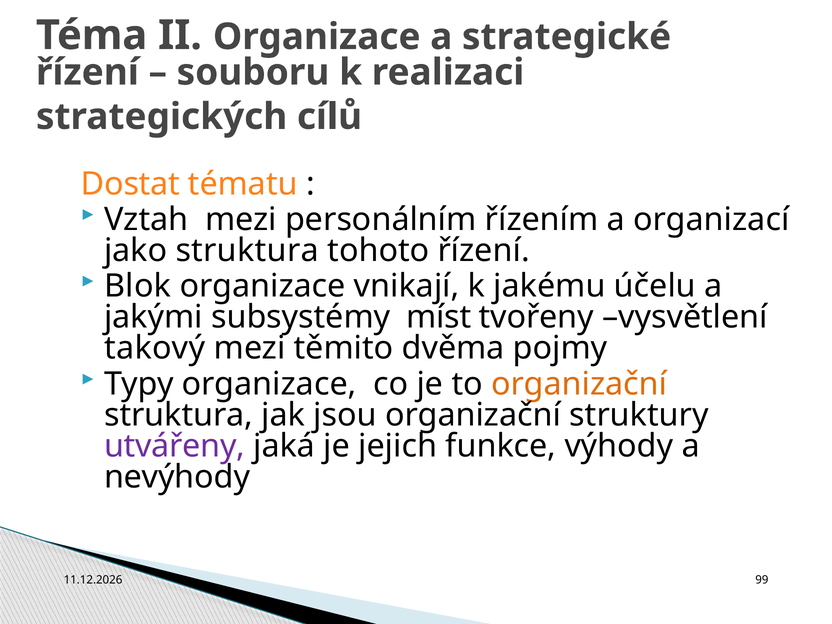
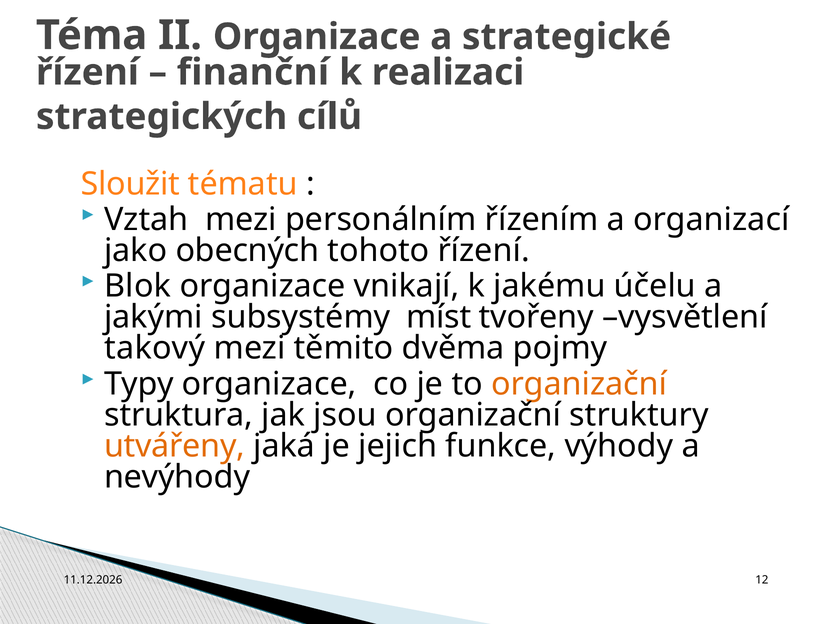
souboru: souboru -> finanční
Dostat: Dostat -> Sloužit
jako struktura: struktura -> obecných
utvářeny colour: purple -> orange
99: 99 -> 12
